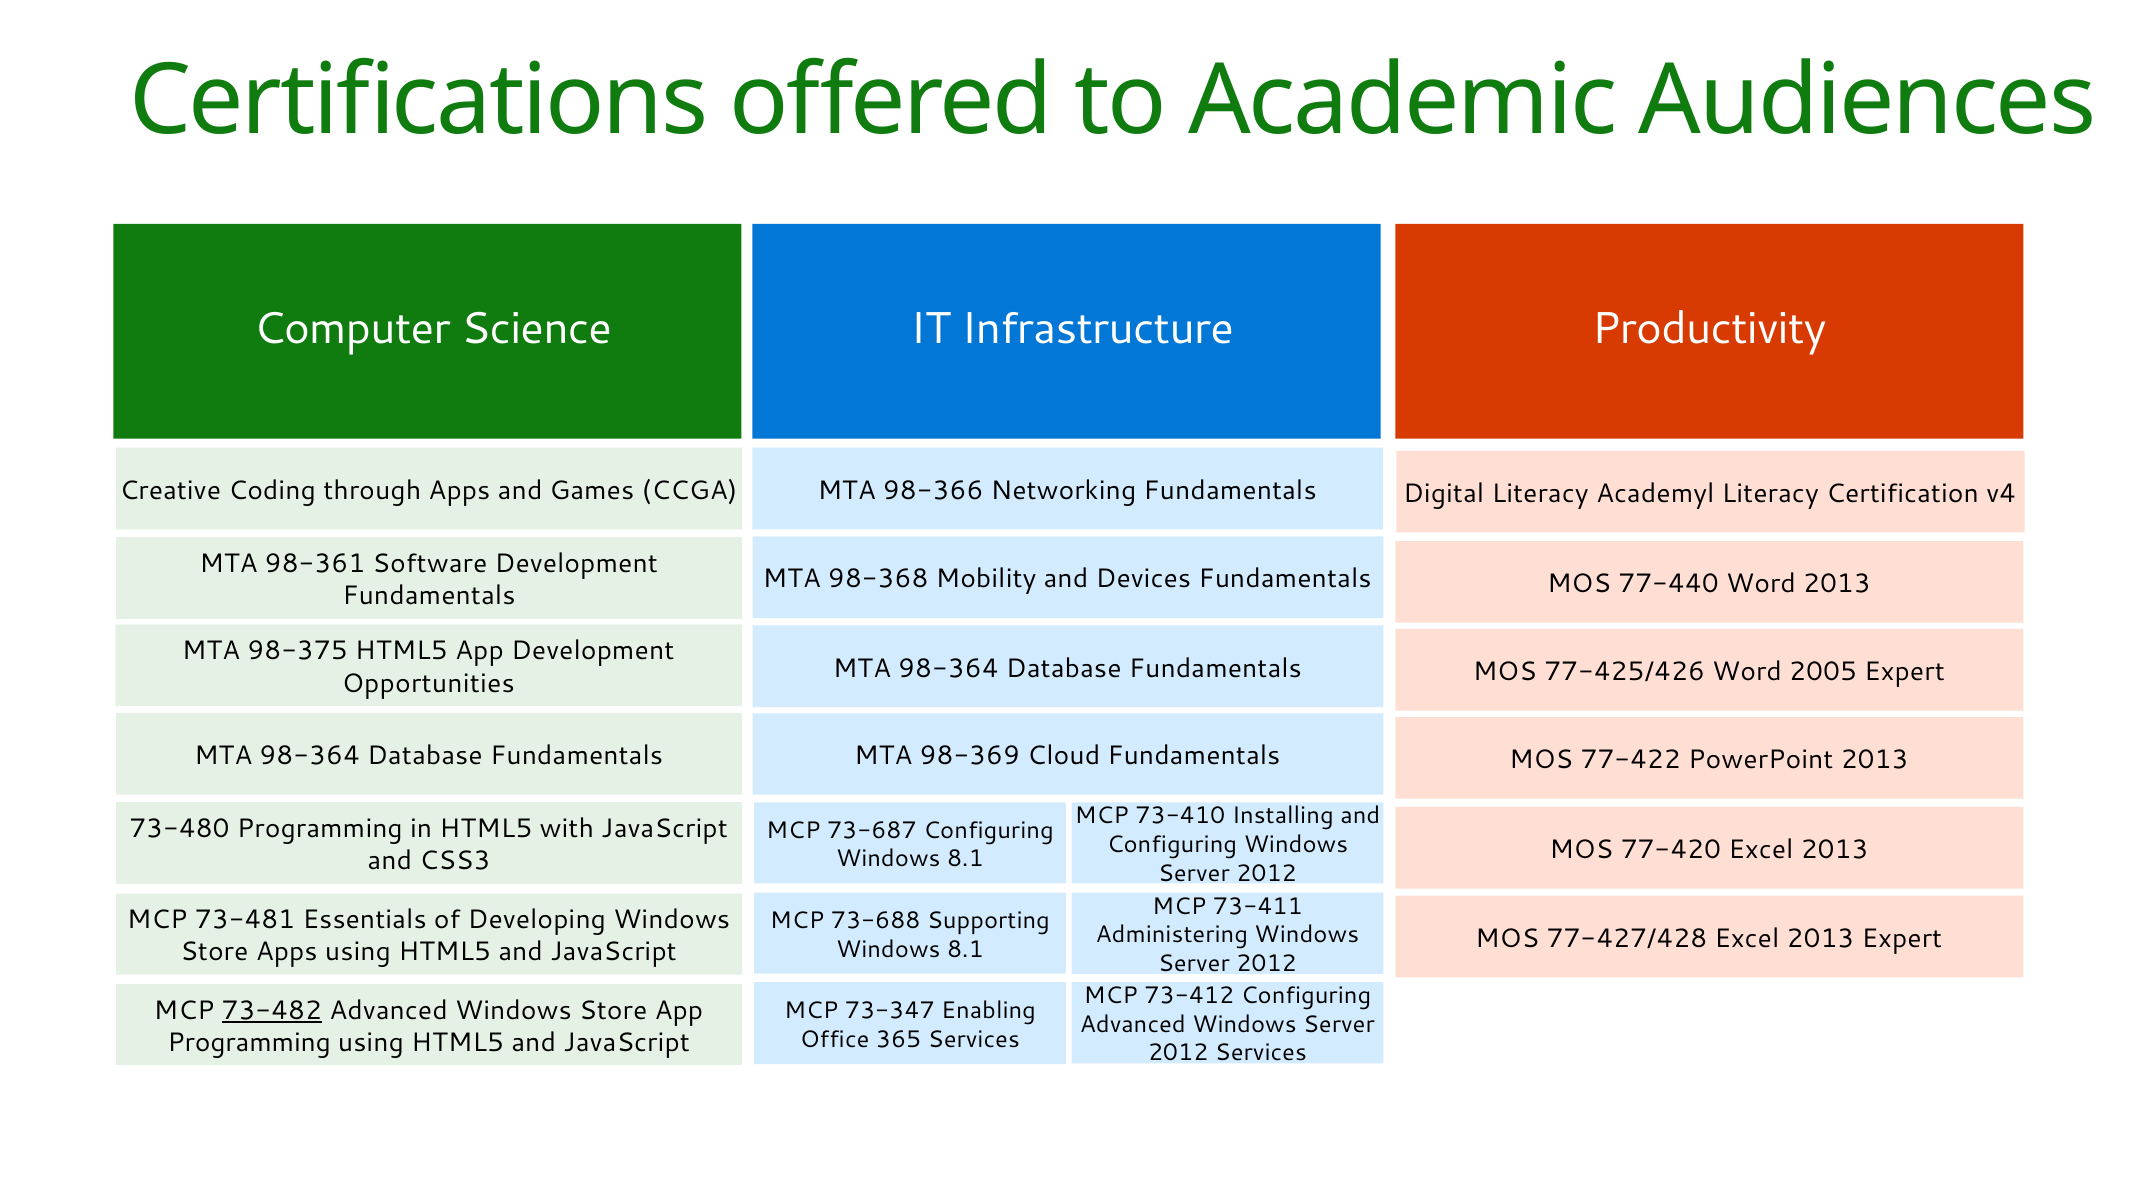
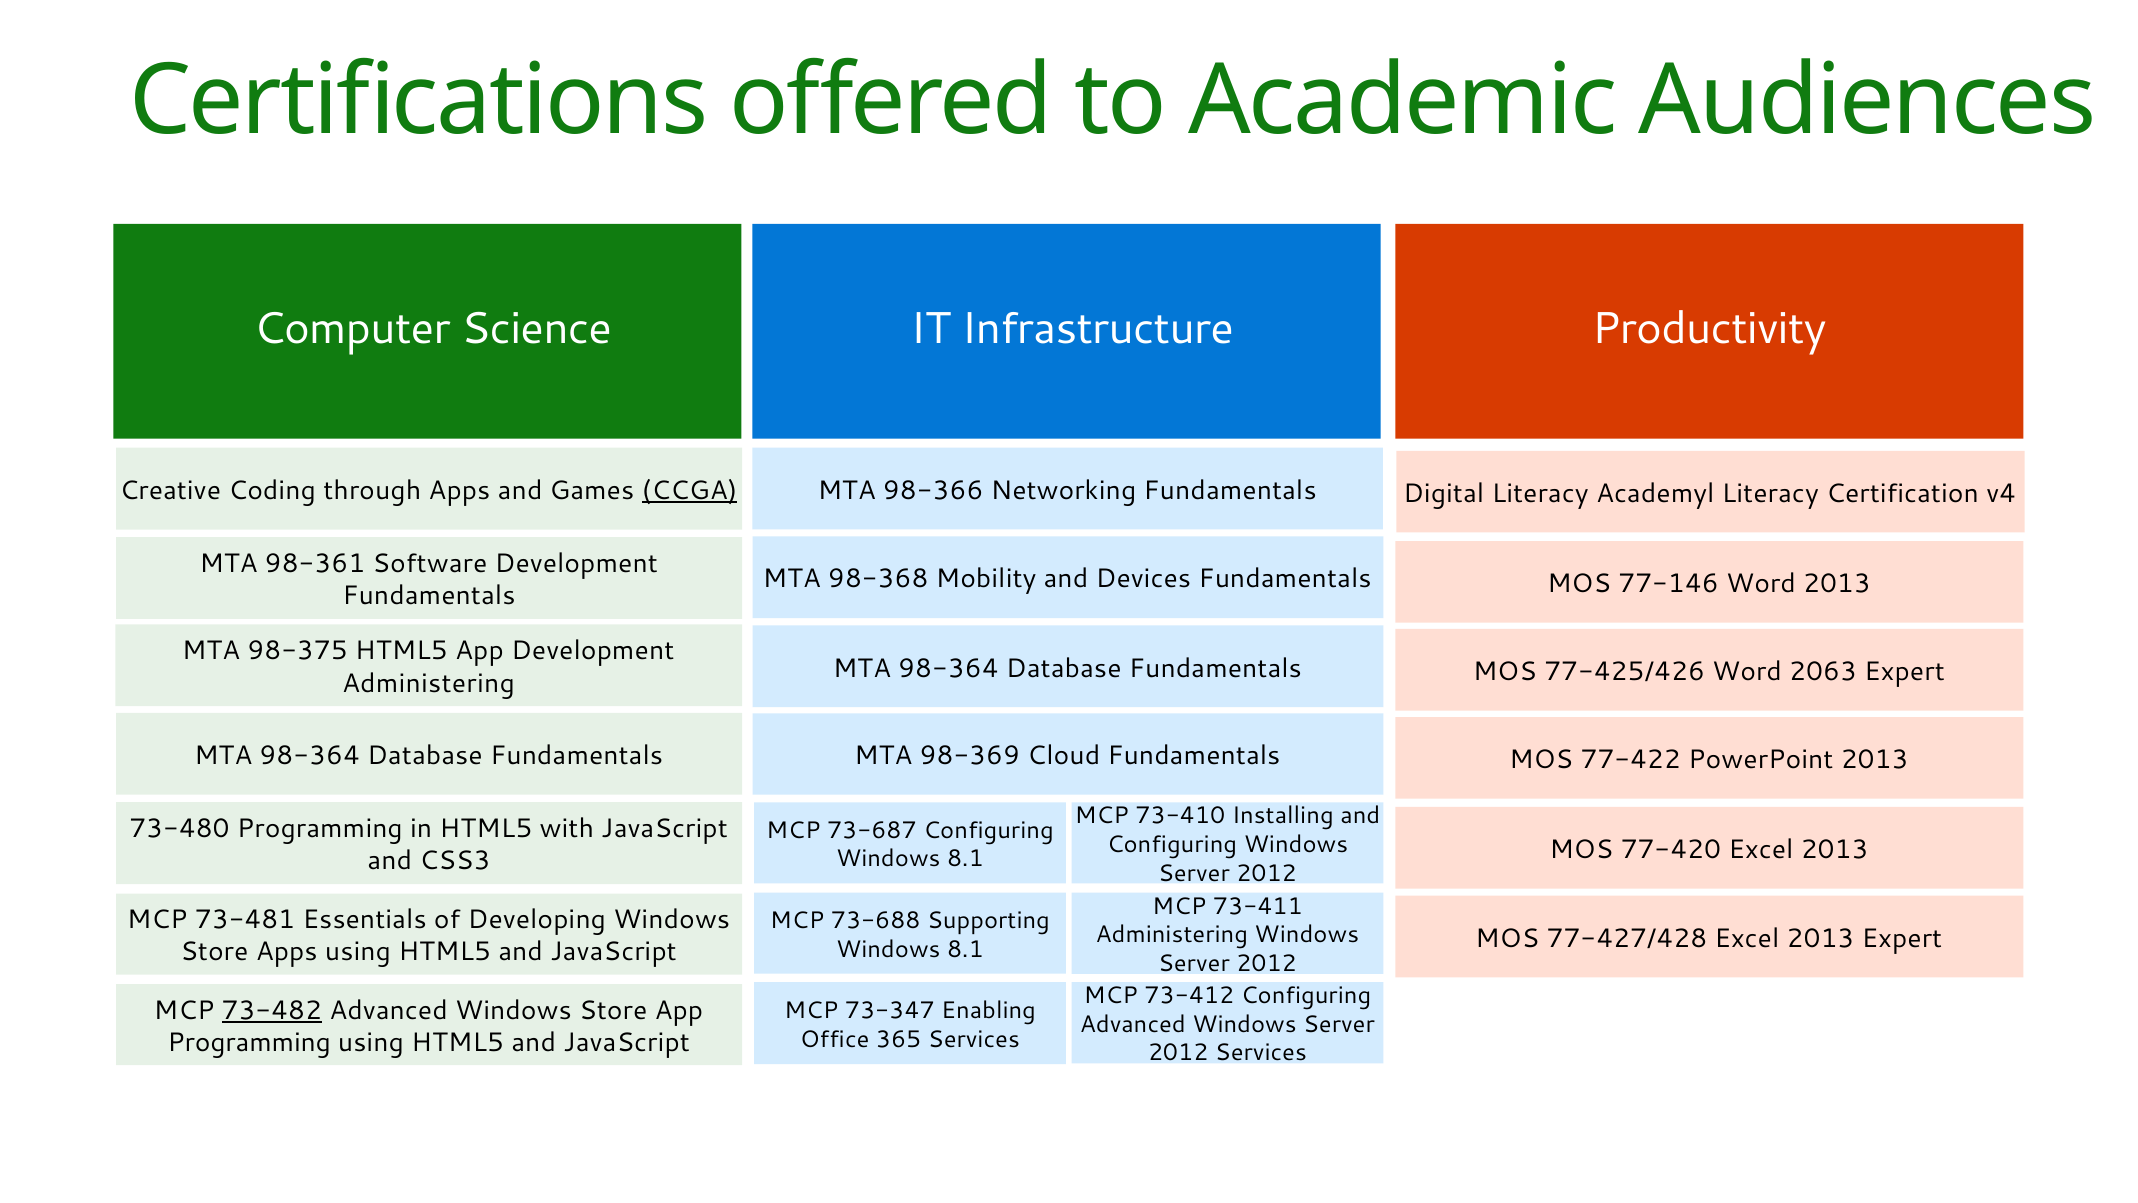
CCGA underline: none -> present
77-440: 77-440 -> 77-146
2005: 2005 -> 2063
Opportunities at (428, 683): Opportunities -> Administering
